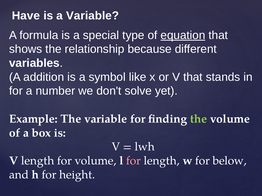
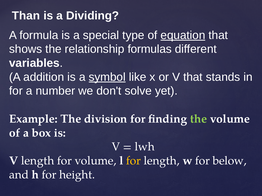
Have: Have -> Than
a Variable: Variable -> Dividing
because: because -> formulas
symbol underline: none -> present
The variable: variable -> division
for at (134, 161) colour: pink -> yellow
